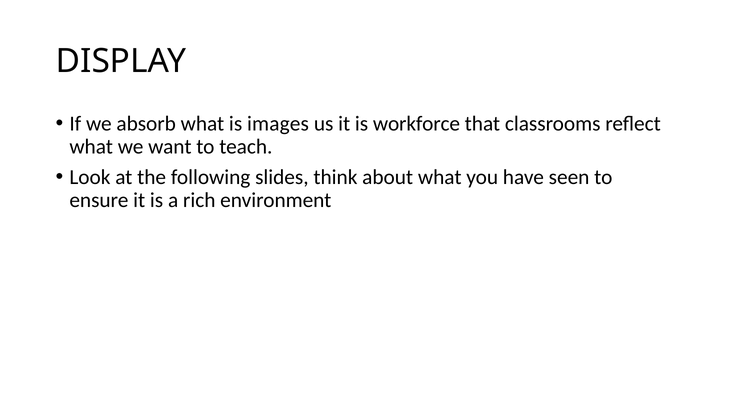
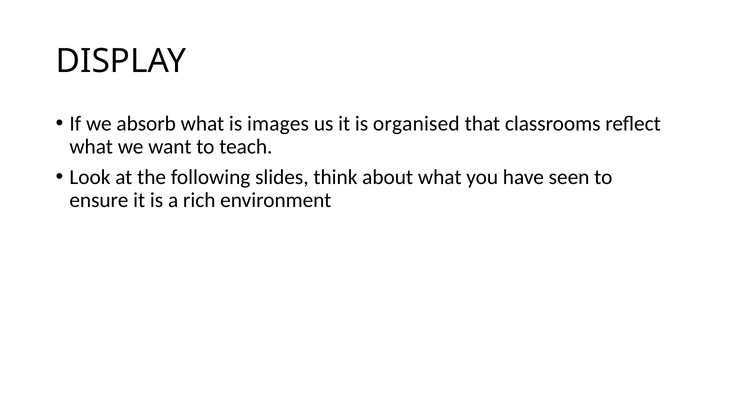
workforce: workforce -> organised
